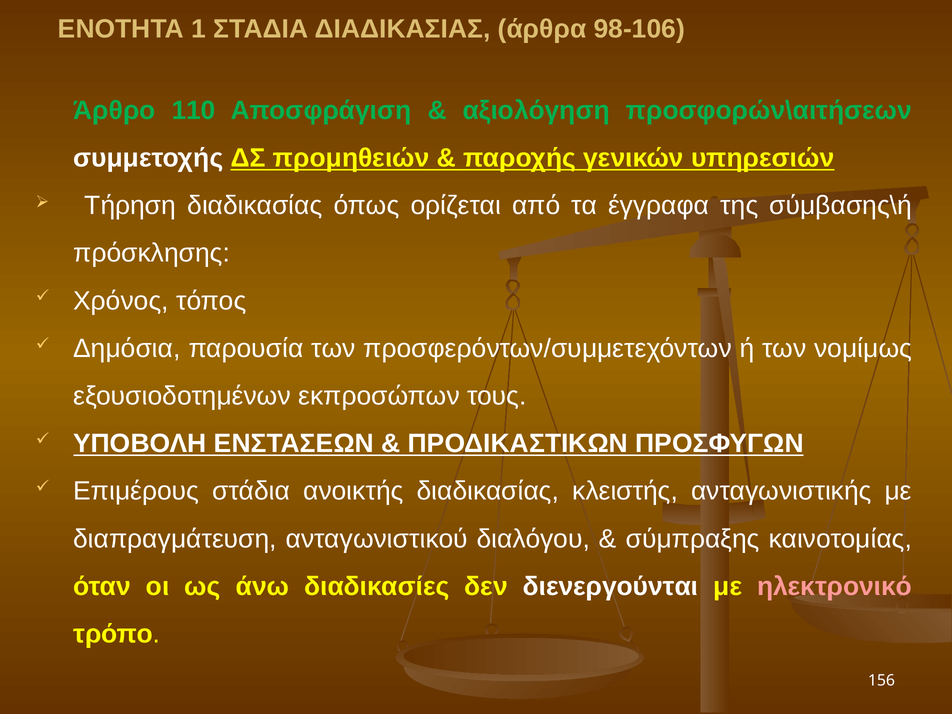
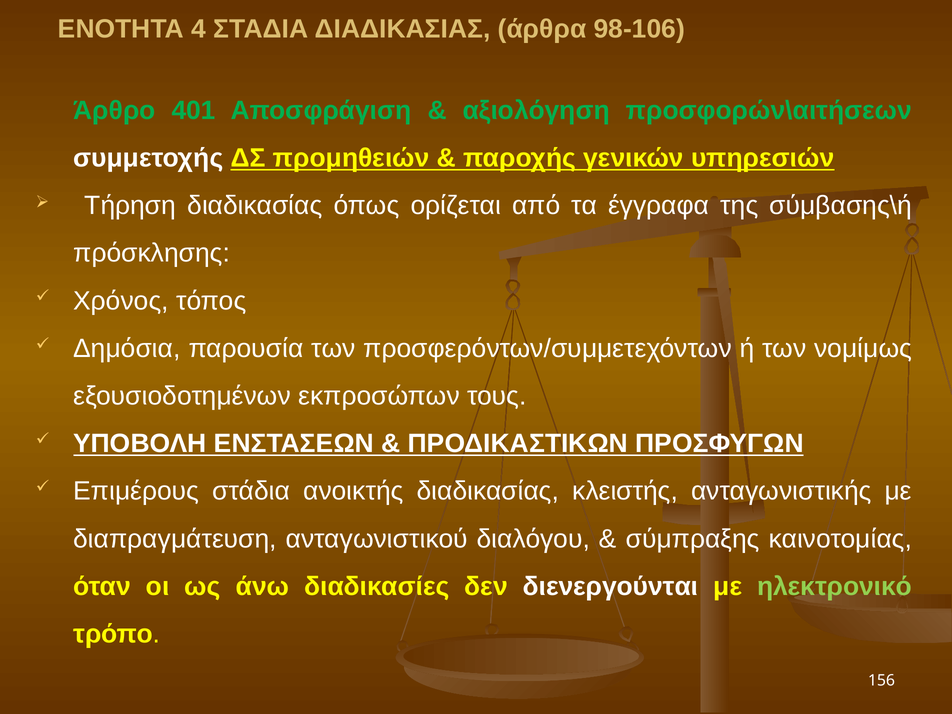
1: 1 -> 4
110: 110 -> 401
ηλεκτρονικό colour: pink -> light green
